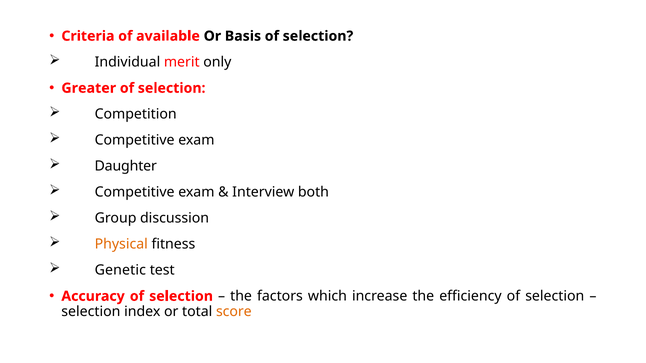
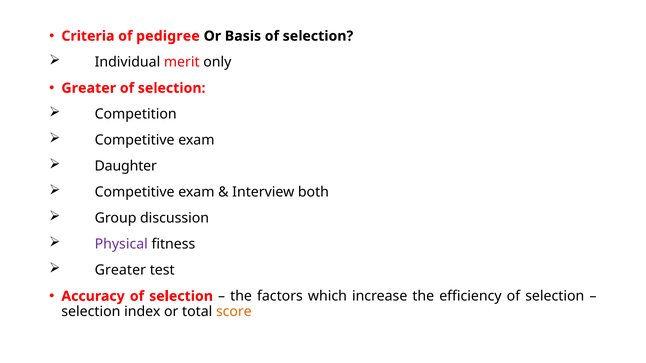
available: available -> pedigree
Physical colour: orange -> purple
Genetic at (120, 270): Genetic -> Greater
